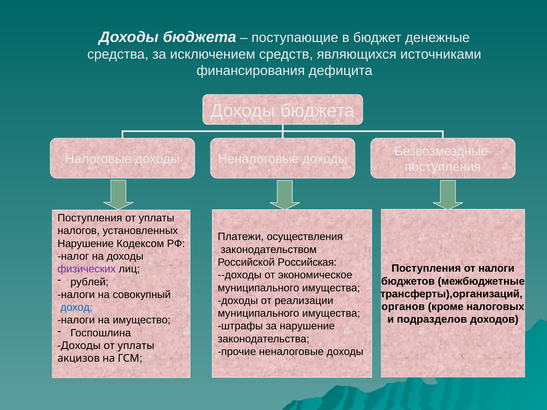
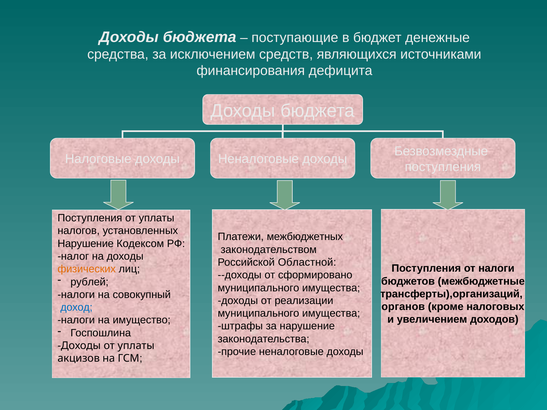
осуществления: осуществления -> межбюджетных
Российская: Российская -> Областной
физических colour: purple -> orange
экономическое: экономическое -> сформировано
подразделов: подразделов -> увеличением
